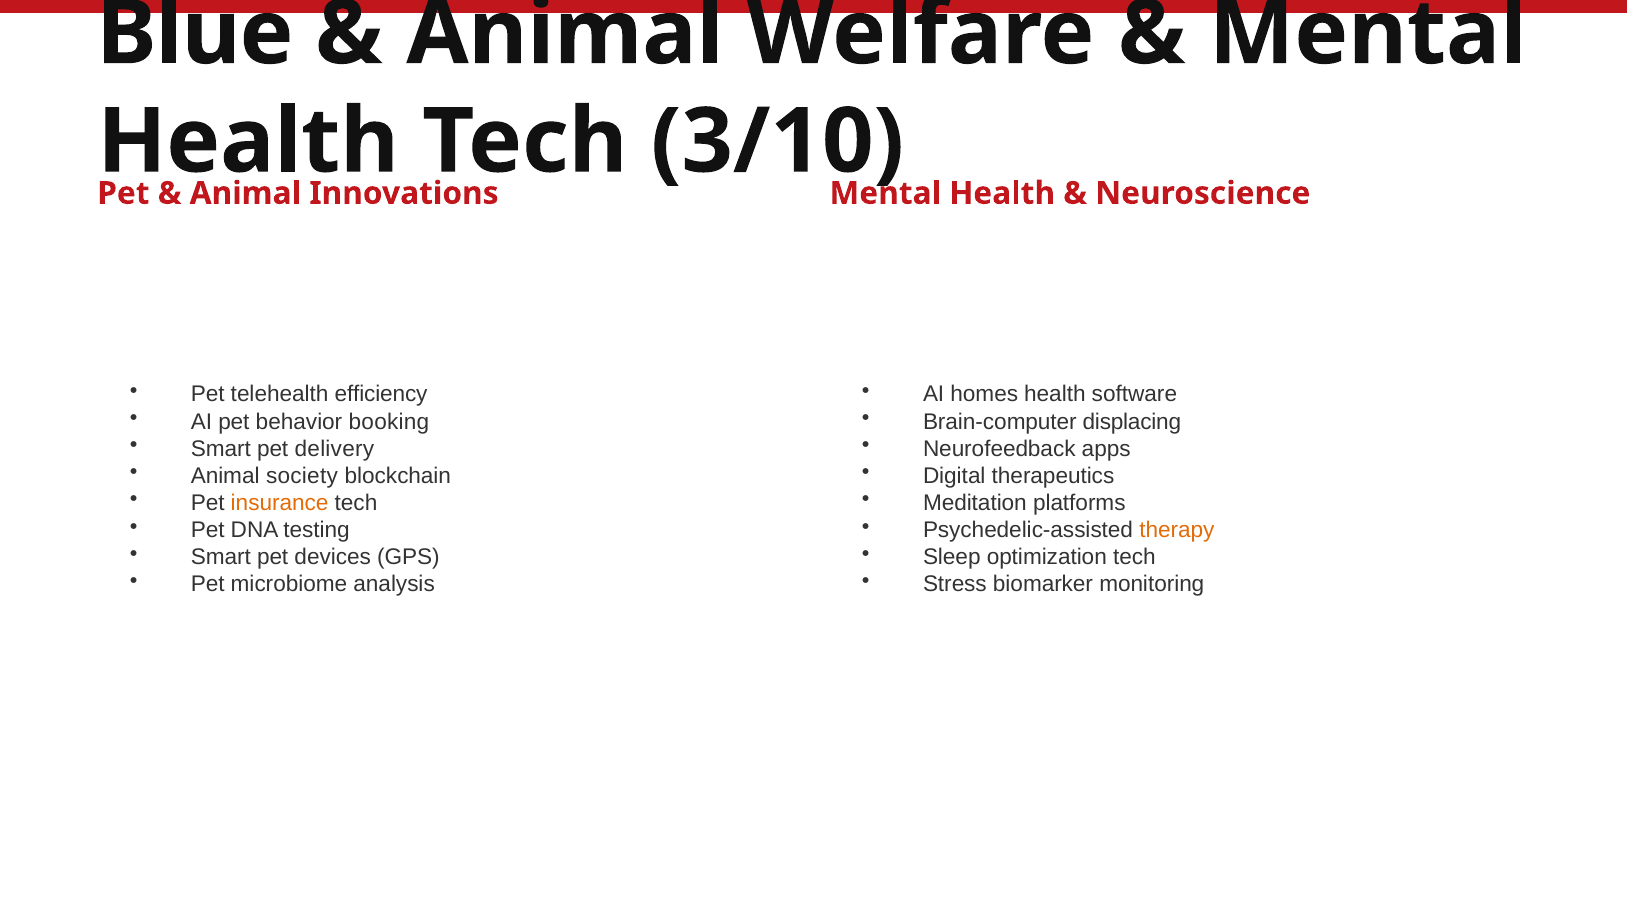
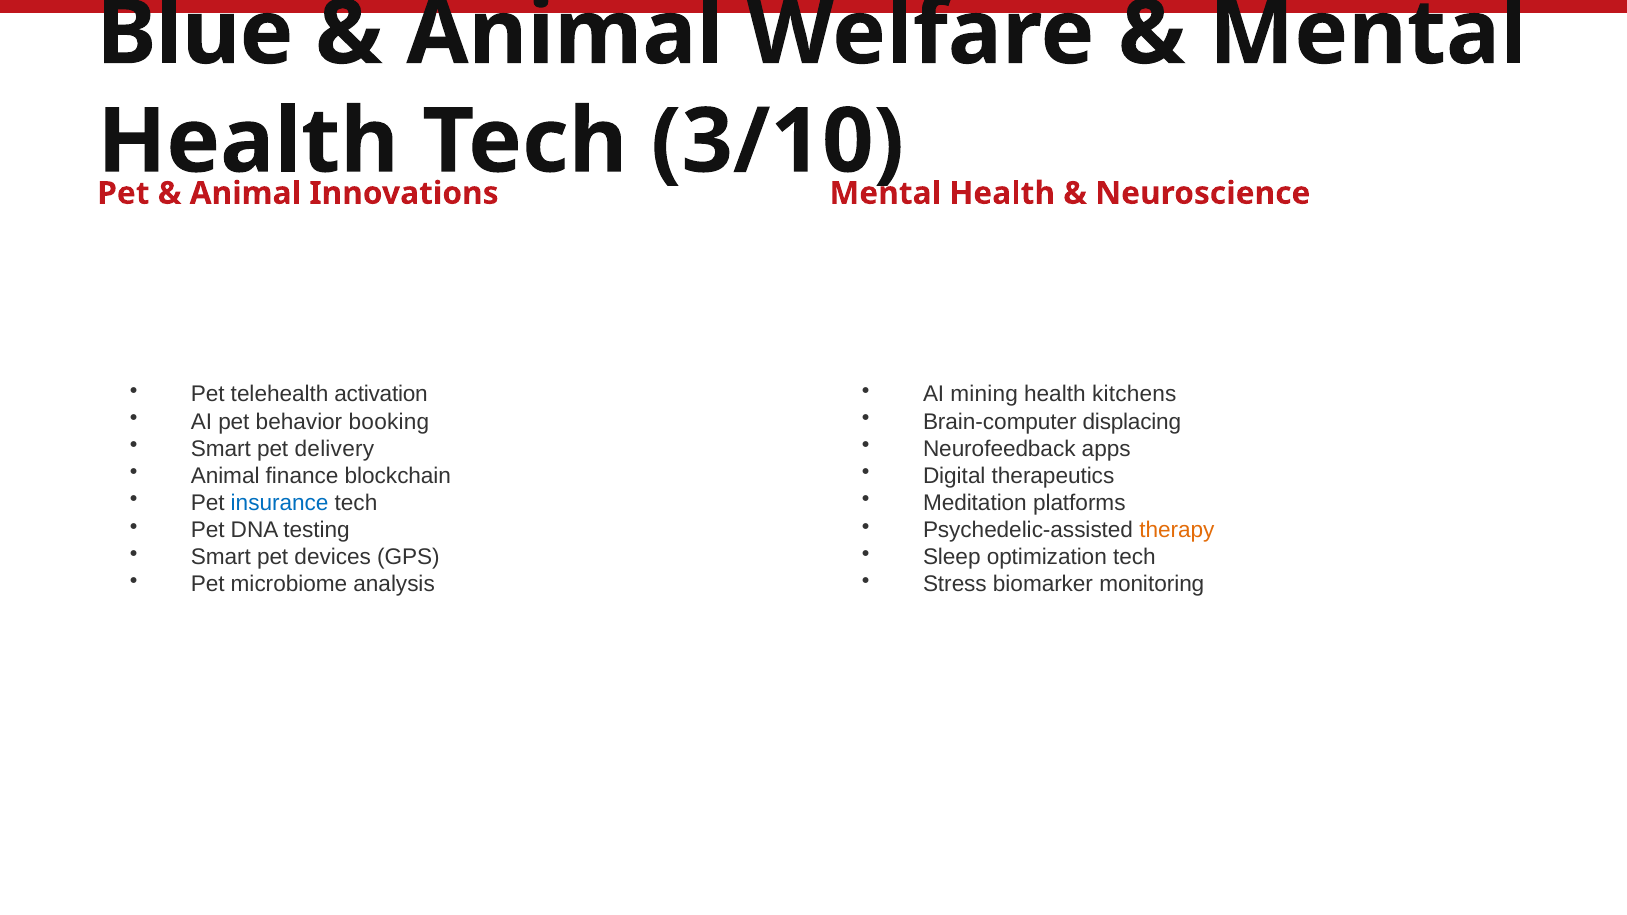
efficiency: efficiency -> activation
homes: homes -> mining
software: software -> kitchens
society: society -> finance
insurance colour: orange -> blue
